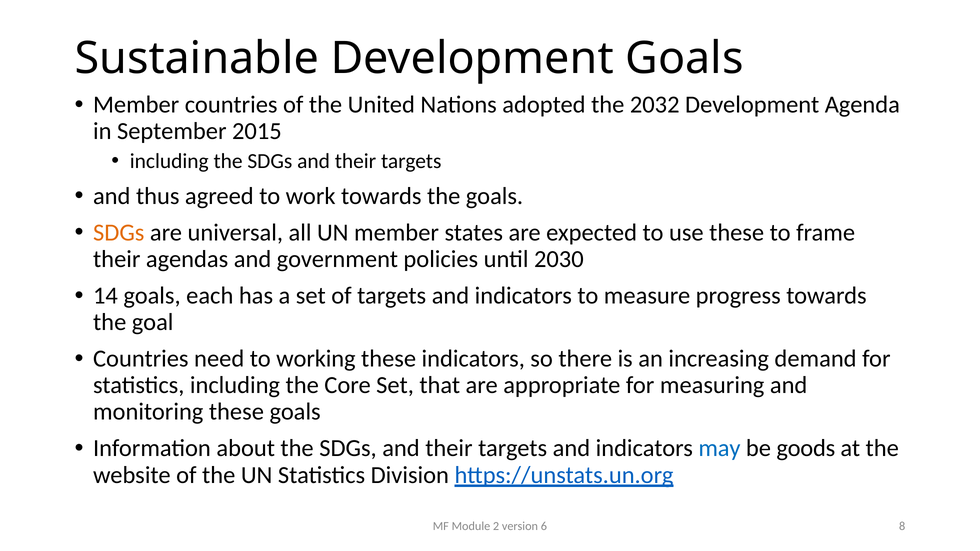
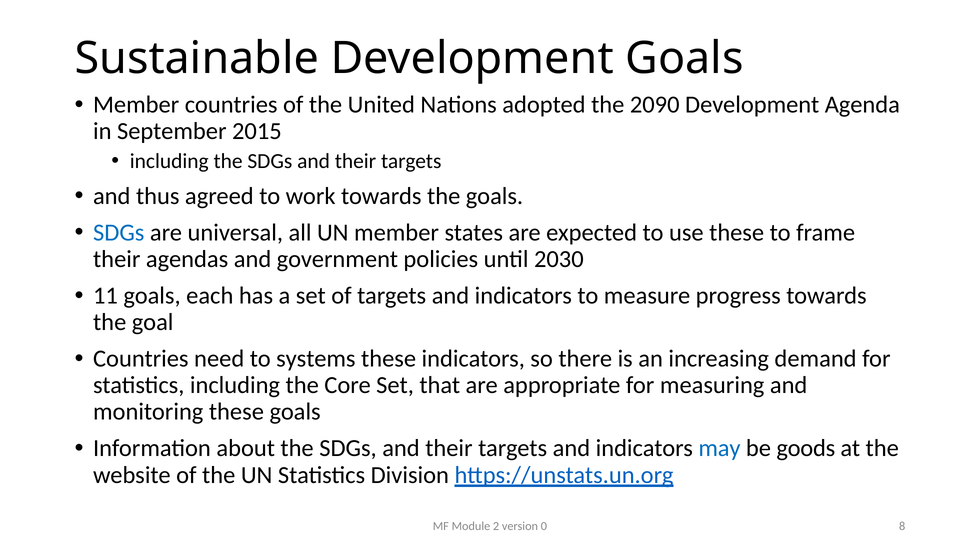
2032: 2032 -> 2090
SDGs at (119, 233) colour: orange -> blue
14: 14 -> 11
working: working -> systems
6: 6 -> 0
